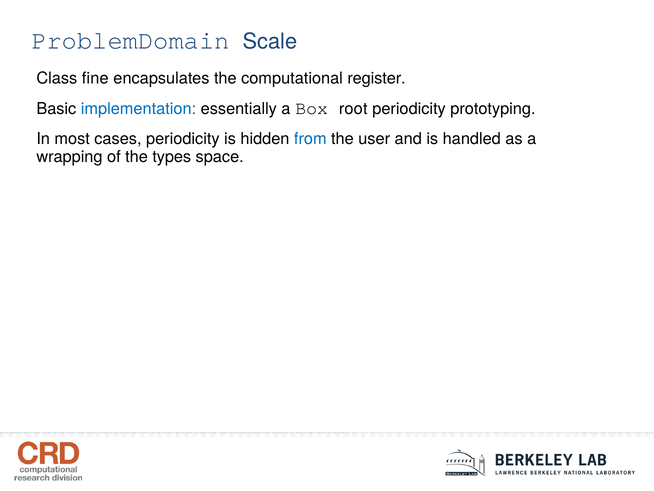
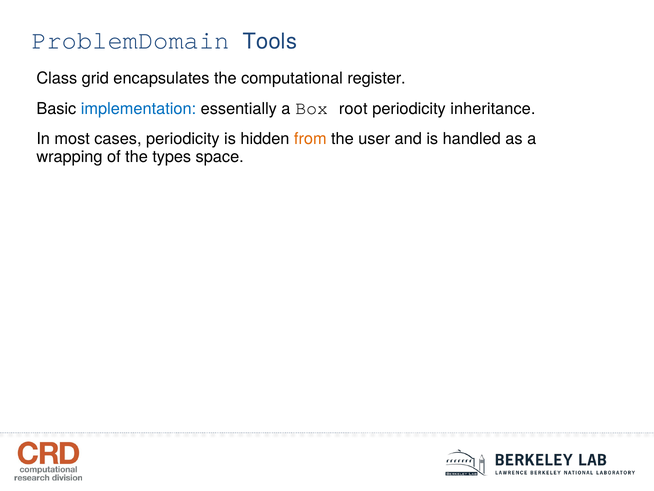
Scale: Scale -> Tools
fine: fine -> grid
prototyping: prototyping -> inheritance
from colour: blue -> orange
